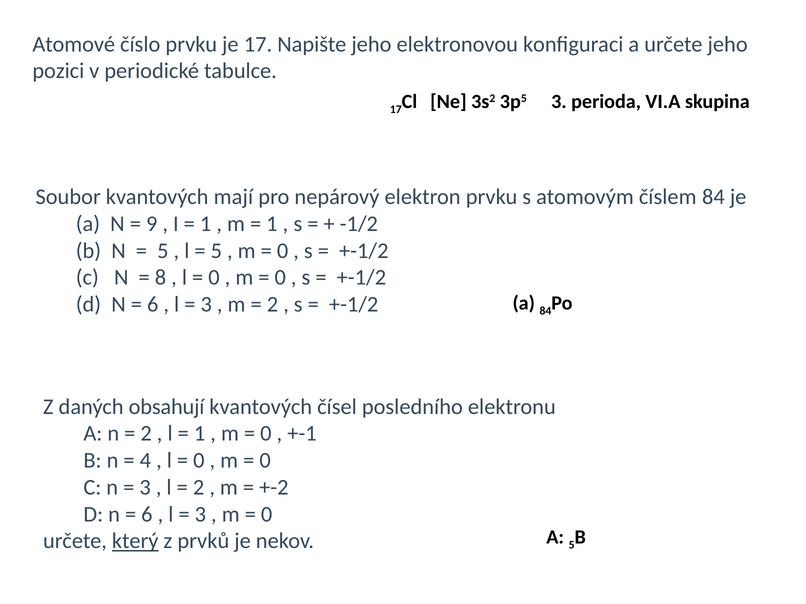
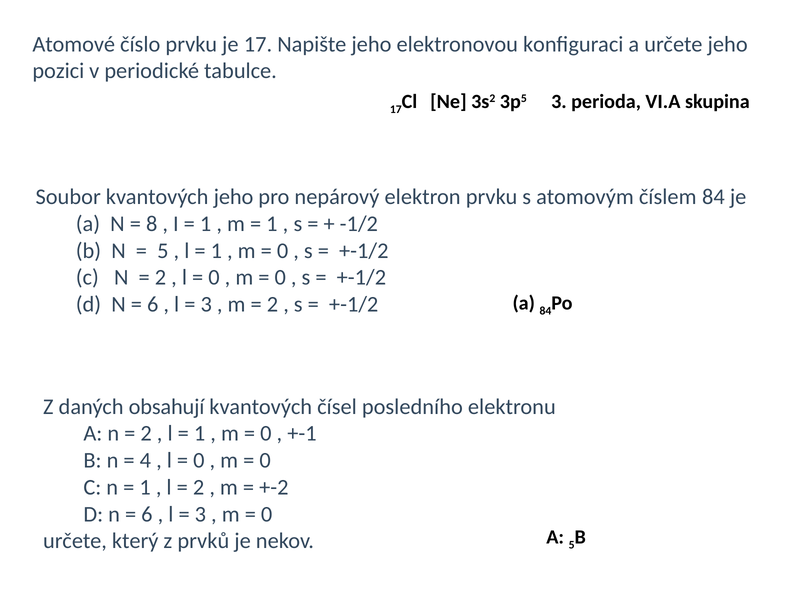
kvantových mají: mají -> jeho
9: 9 -> 8
5 at (216, 251): 5 -> 1
8 at (160, 278): 8 -> 2
3 at (145, 488): 3 -> 1
který underline: present -> none
